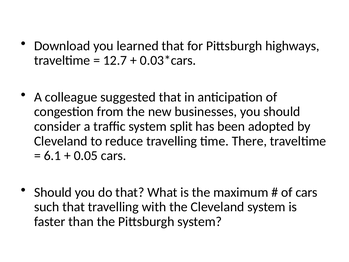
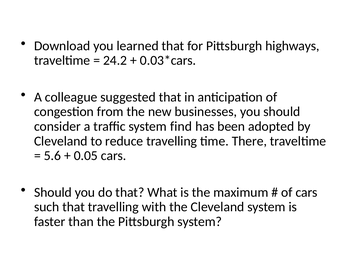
12.7: 12.7 -> 24.2
split: split -> find
6.1: 6.1 -> 5.6
